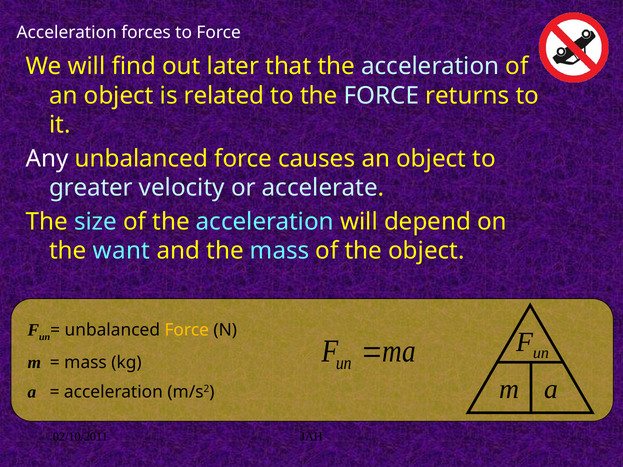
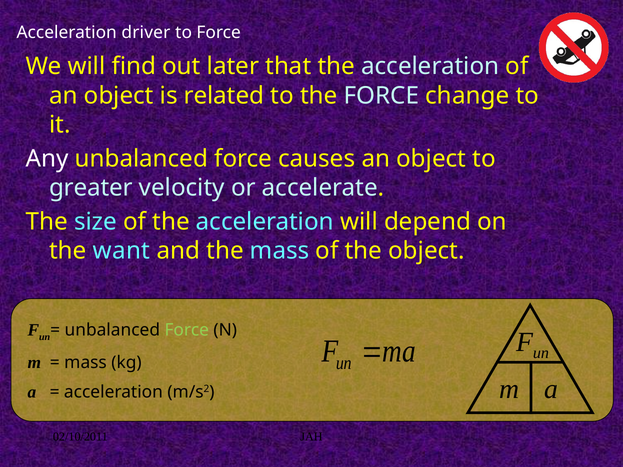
forces: forces -> driver
returns: returns -> change
Force at (187, 330) colour: yellow -> light green
